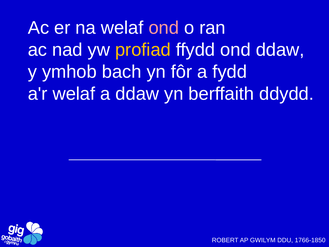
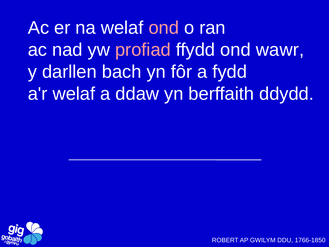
profiad colour: yellow -> pink
ond ddaw: ddaw -> wawr
ymhob: ymhob -> darllen
